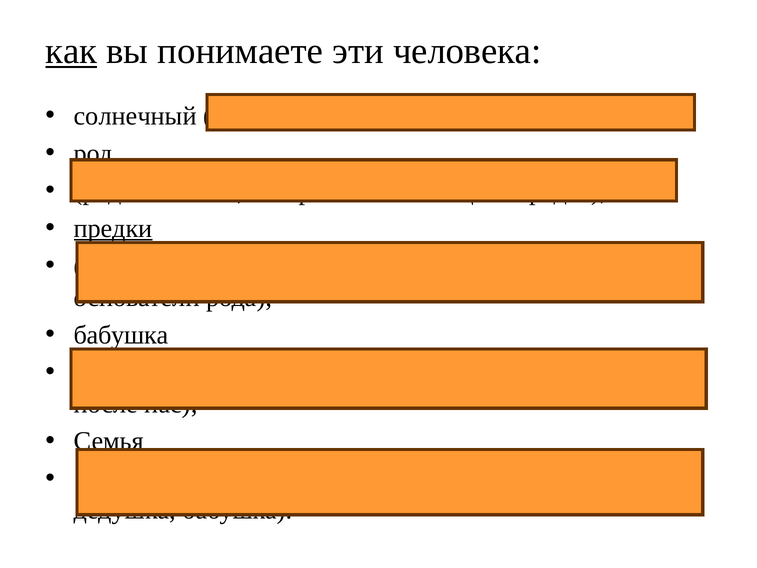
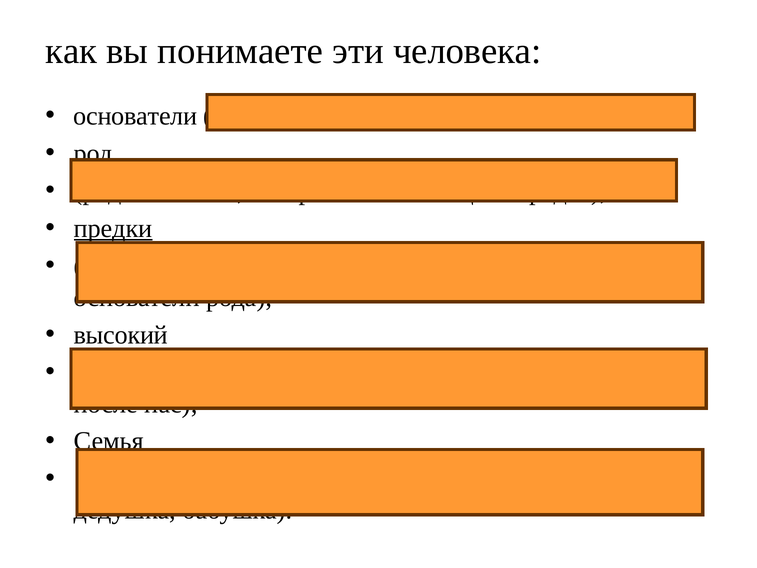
как underline: present -> none
солнечный at (135, 116): солнечный -> основатели
бабушка at (121, 335): бабушка -> высокий
